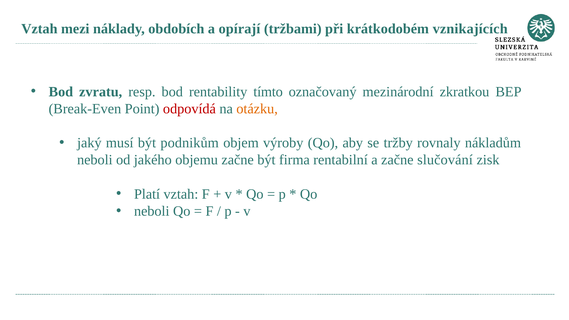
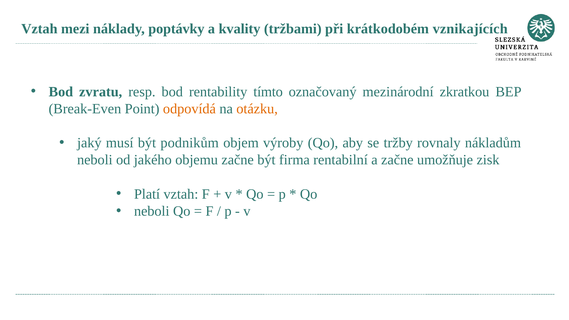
obdobích: obdobích -> poptávky
opírají: opírají -> kvality
odpovídá colour: red -> orange
slučování: slučování -> umožňuje
